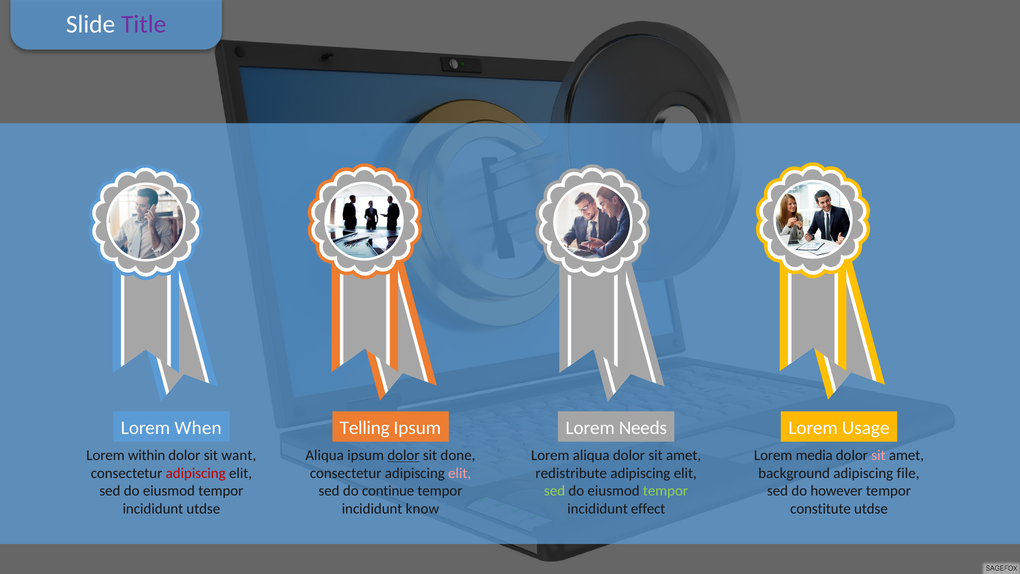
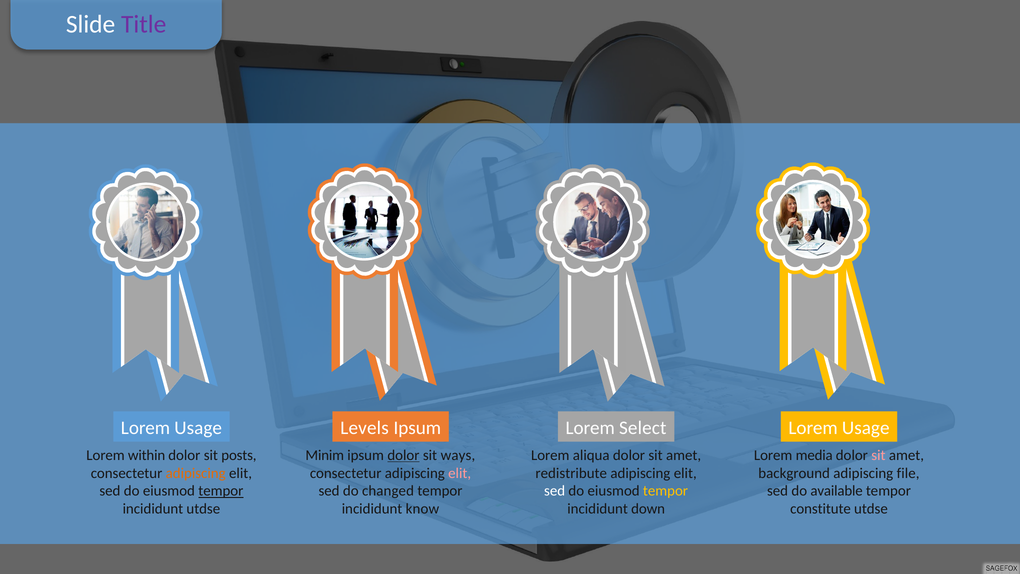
When at (198, 428): When -> Usage
Telling: Telling -> Levels
Needs: Needs -> Select
want: want -> posts
Aliqua at (325, 455): Aliqua -> Minim
done: done -> ways
adipiscing at (196, 473) colour: red -> orange
tempor at (221, 491) underline: none -> present
continue: continue -> changed
sed at (555, 491) colour: light green -> white
tempor at (666, 491) colour: light green -> yellow
however: however -> available
effect: effect -> down
